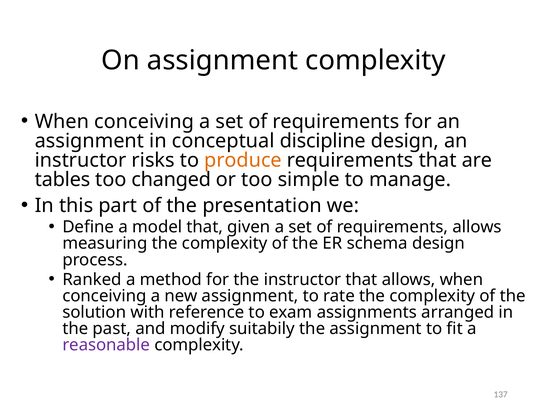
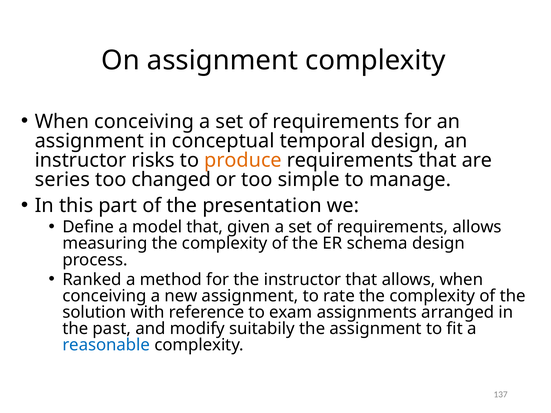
discipline: discipline -> temporal
tables: tables -> series
reasonable colour: purple -> blue
